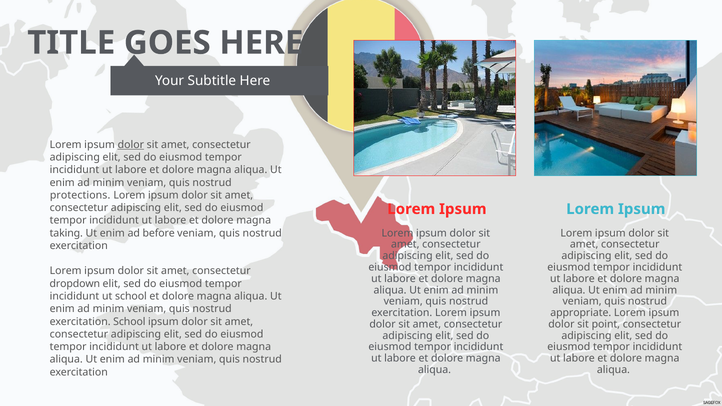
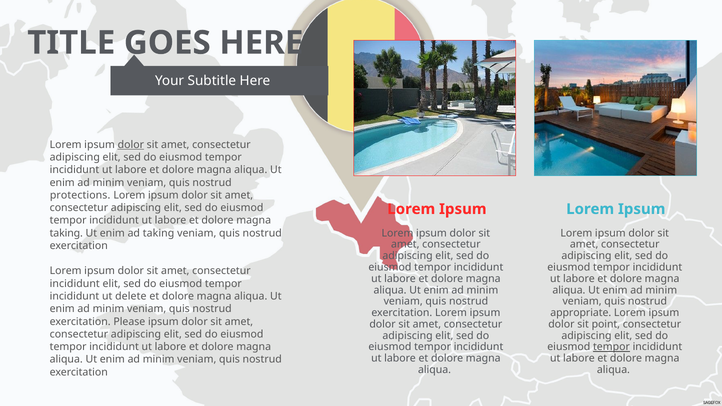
ad before: before -> taking
dropdown at (75, 284): dropdown -> incididunt
ut school: school -> delete
exercitation School: School -> Please
tempor at (611, 347) underline: none -> present
